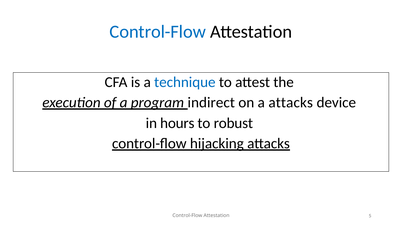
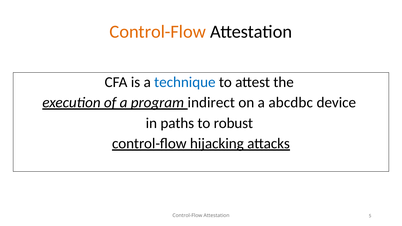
Control-Flow at (158, 32) colour: blue -> orange
a attacks: attacks -> abcdbc
hours: hours -> paths
